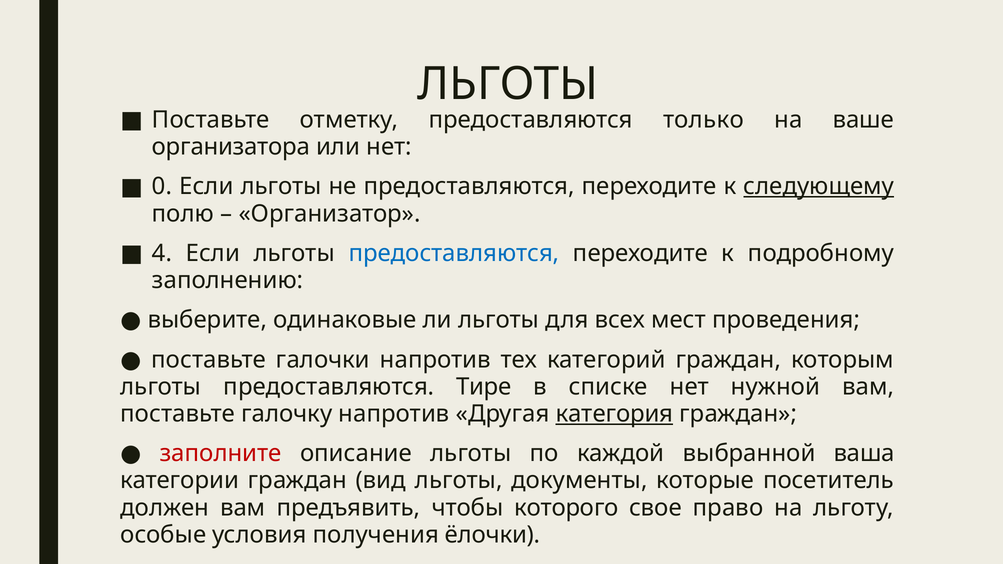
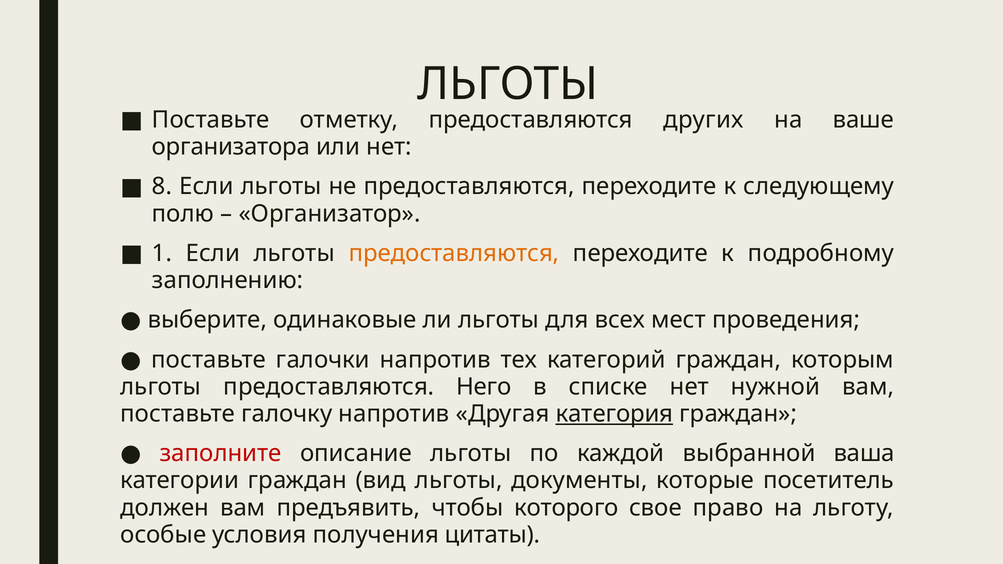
только: только -> других
0: 0 -> 8
следующему underline: present -> none
4: 4 -> 1
предоставляются at (454, 253) colour: blue -> orange
Тире: Тире -> Него
ёлочки: ёлочки -> цитаты
